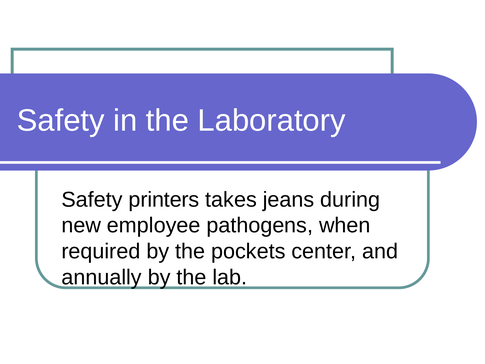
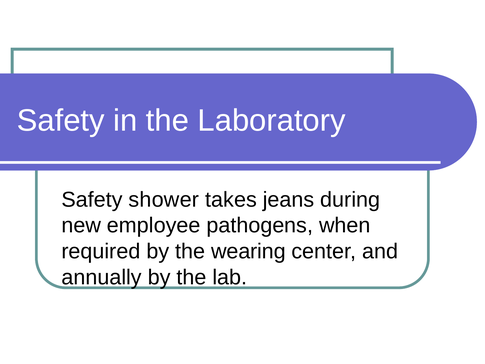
printers: printers -> shower
pockets: pockets -> wearing
